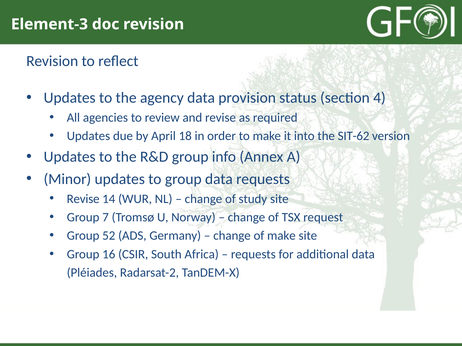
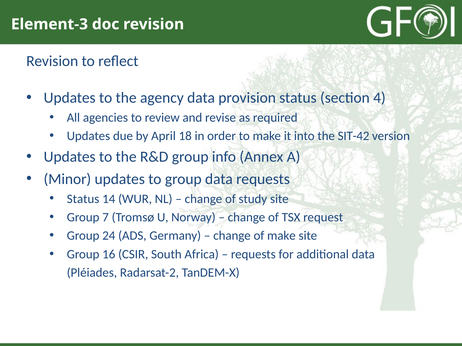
SIT-62: SIT-62 -> SIT-42
Revise at (83, 199): Revise -> Status
52: 52 -> 24
